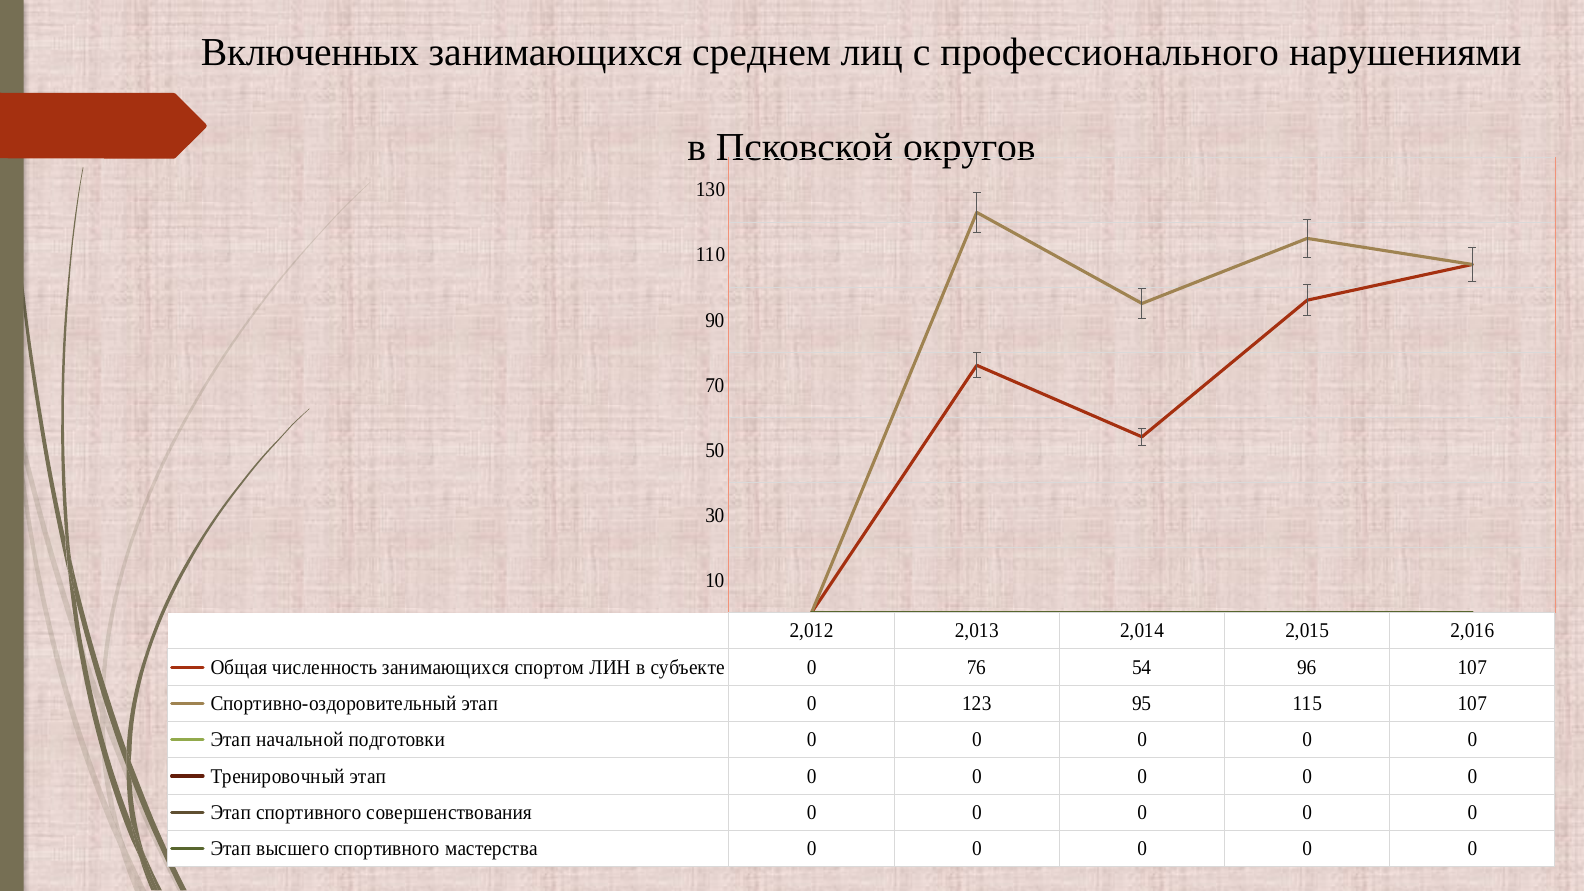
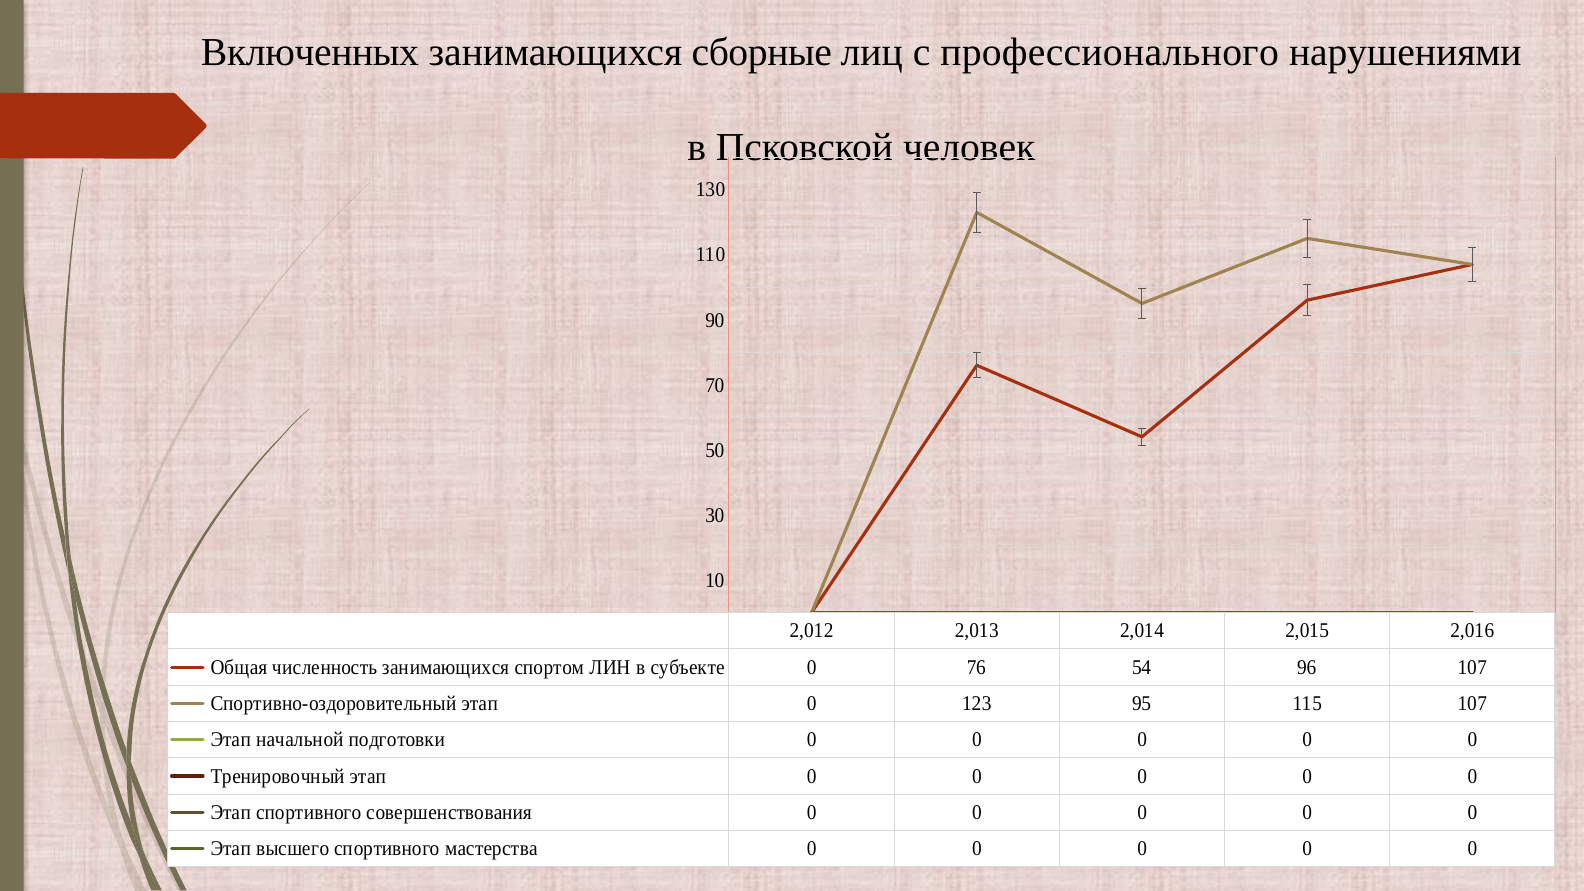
среднем: среднем -> сборные
округов: округов -> человек
